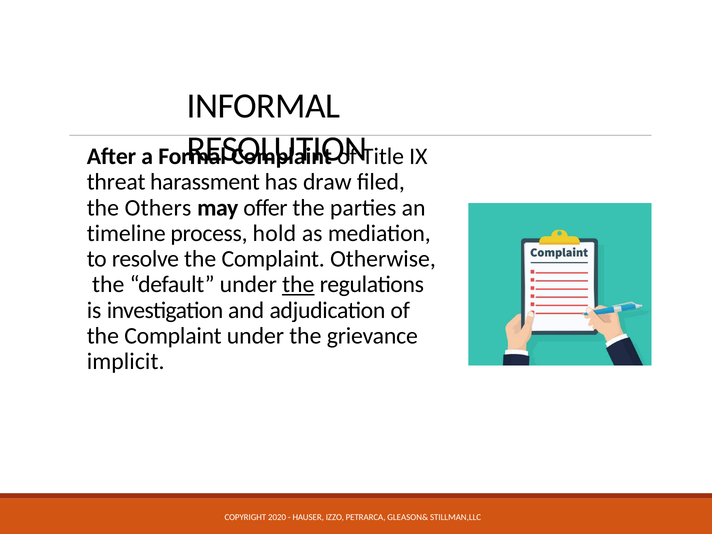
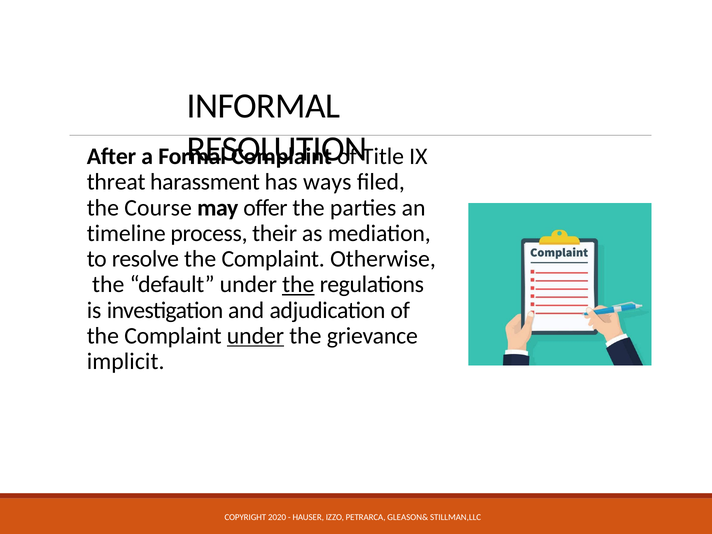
draw: draw -> ways
Others: Others -> Course
hold: hold -> their
under at (255, 336) underline: none -> present
